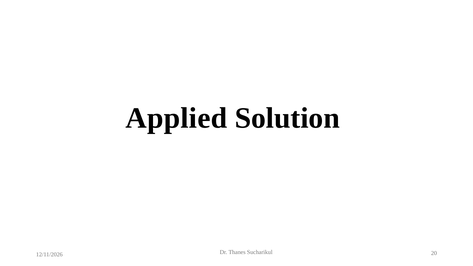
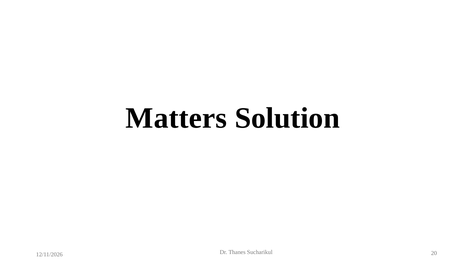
Applied: Applied -> Matters
